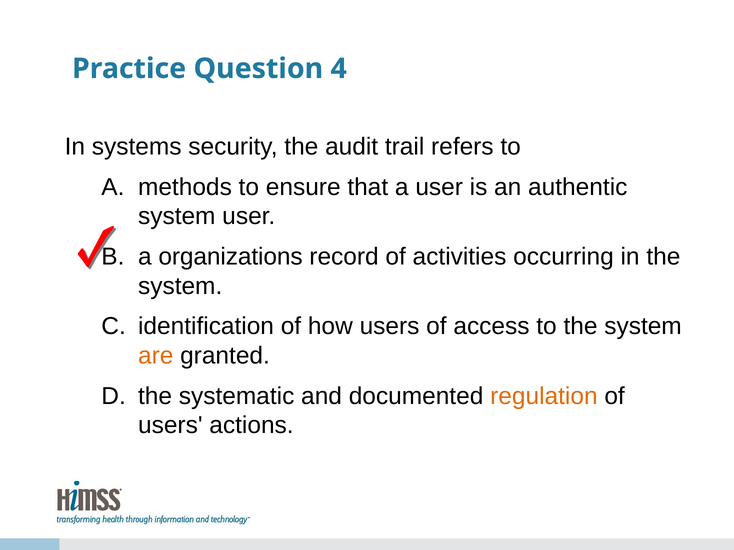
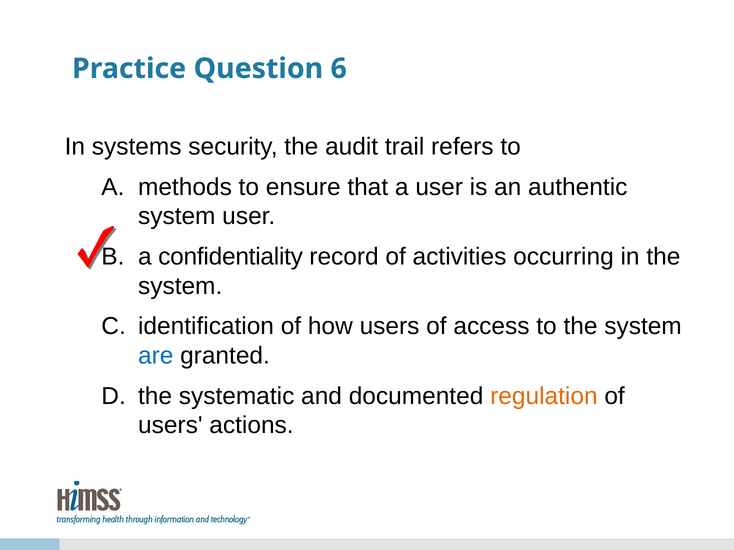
4: 4 -> 6
organizations: organizations -> confidentiality
are colour: orange -> blue
